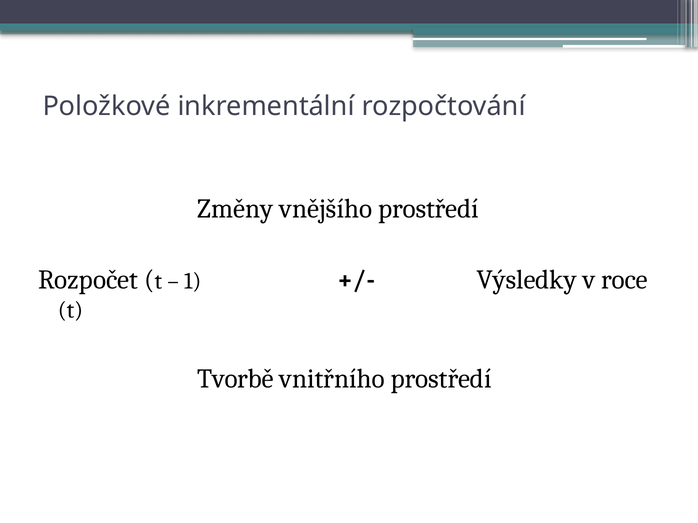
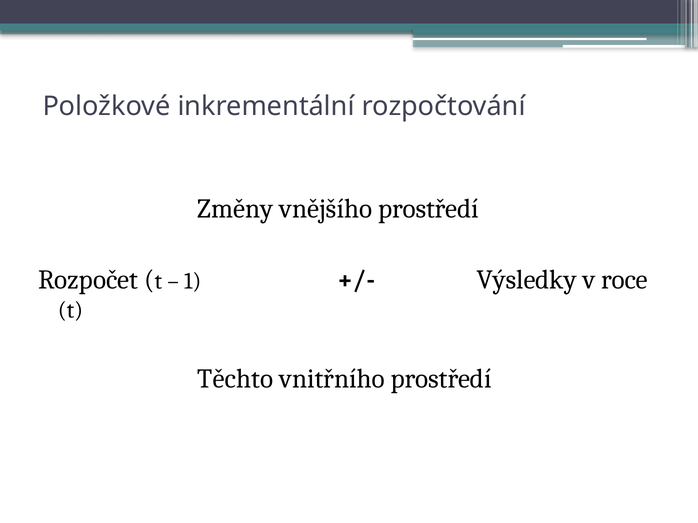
Tvorbě: Tvorbě -> Těchto
